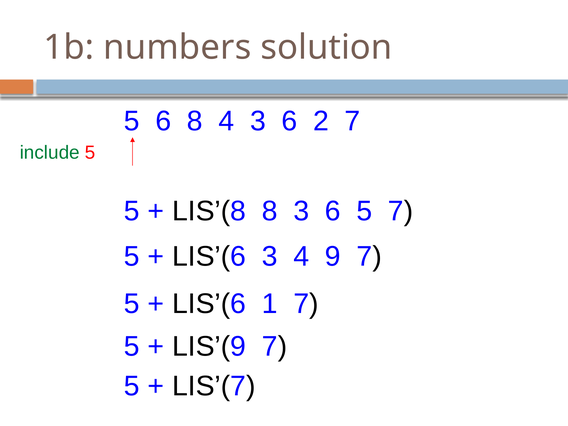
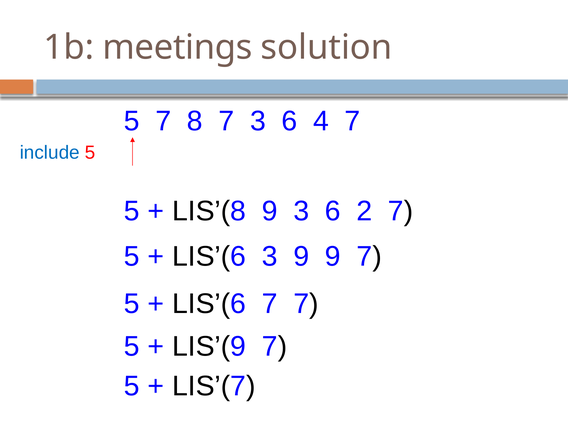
numbers: numbers -> meetings
5 6: 6 -> 7
8 4: 4 -> 7
2: 2 -> 4
include colour: green -> blue
LIS’(8 8: 8 -> 9
6 5: 5 -> 2
3 4: 4 -> 9
LIS’(6 1: 1 -> 7
